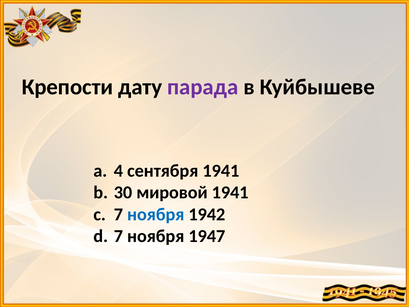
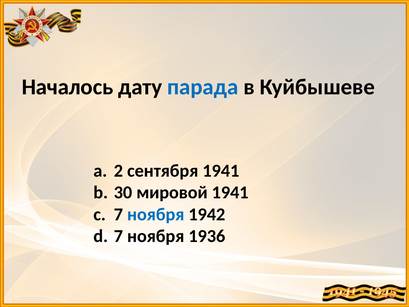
Крепости: Крепости -> Началось
парада colour: purple -> blue
4: 4 -> 2
1947: 1947 -> 1936
